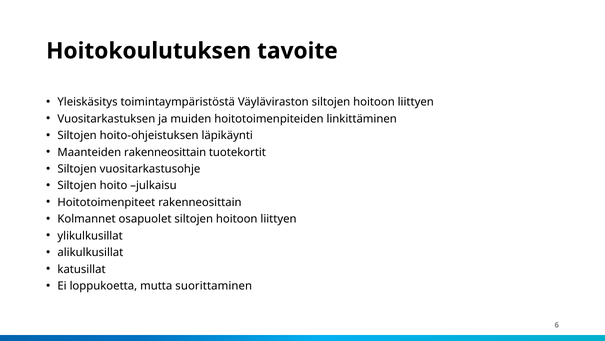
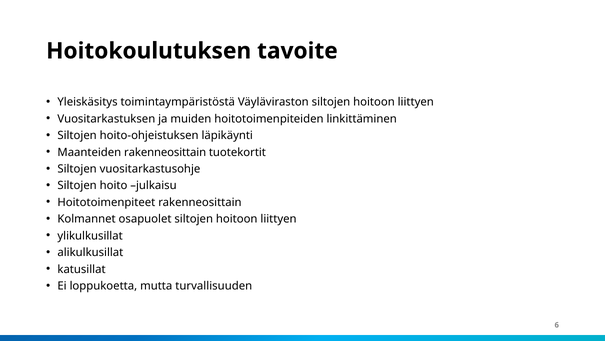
suorittaminen: suorittaminen -> turvallisuuden
